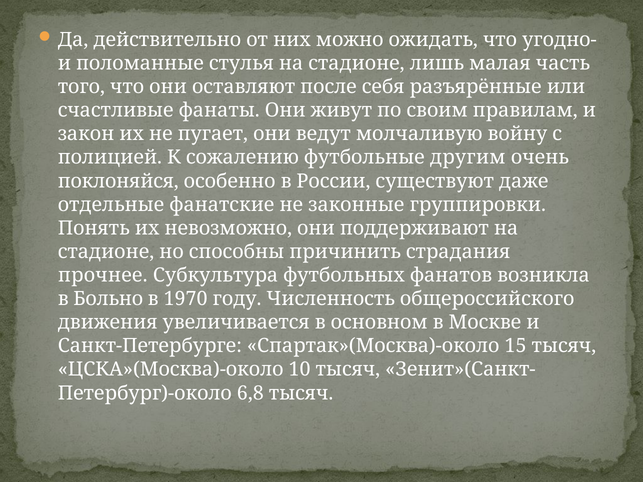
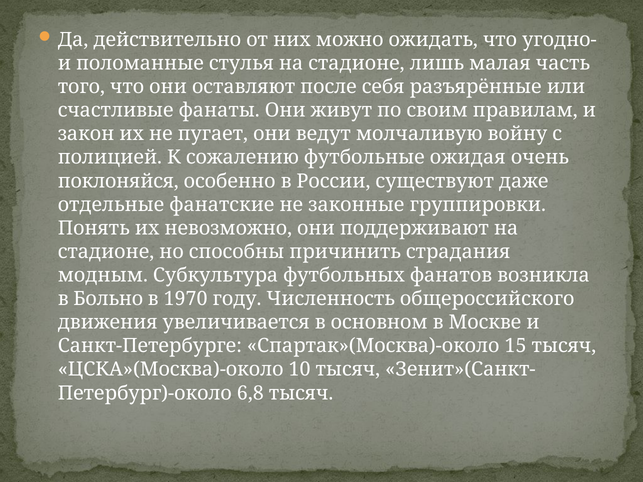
другим: другим -> ожидая
прочнее: прочнее -> модным
